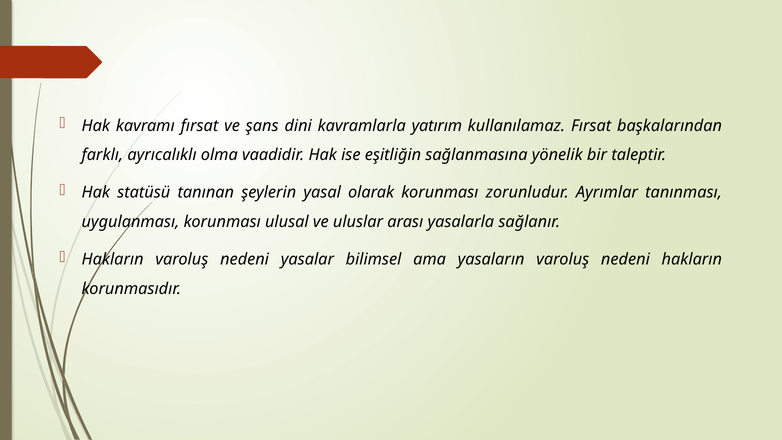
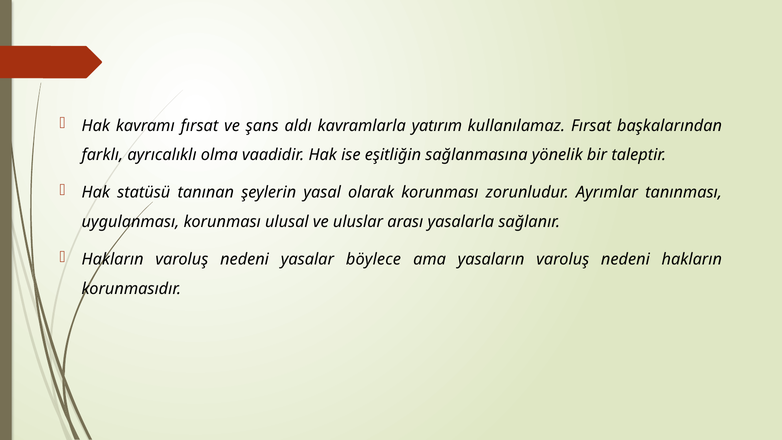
dini: dini -> aldı
bilimsel: bilimsel -> böylece
